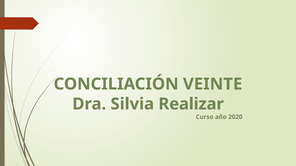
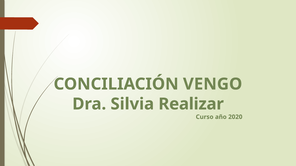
VEINTE: VEINTE -> VENGO
